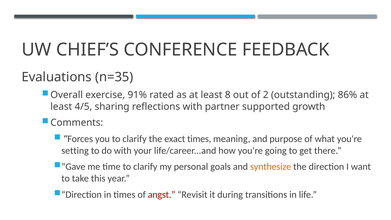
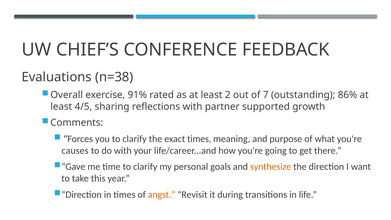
n=35: n=35 -> n=38
8: 8 -> 2
2: 2 -> 7
setting: setting -> causes
angst colour: red -> orange
